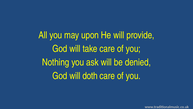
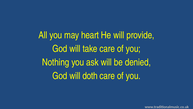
upon: upon -> heart
